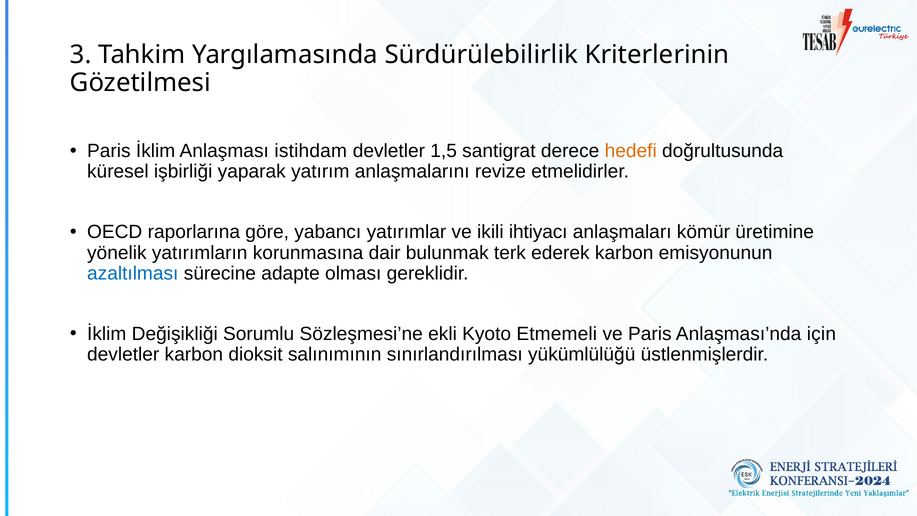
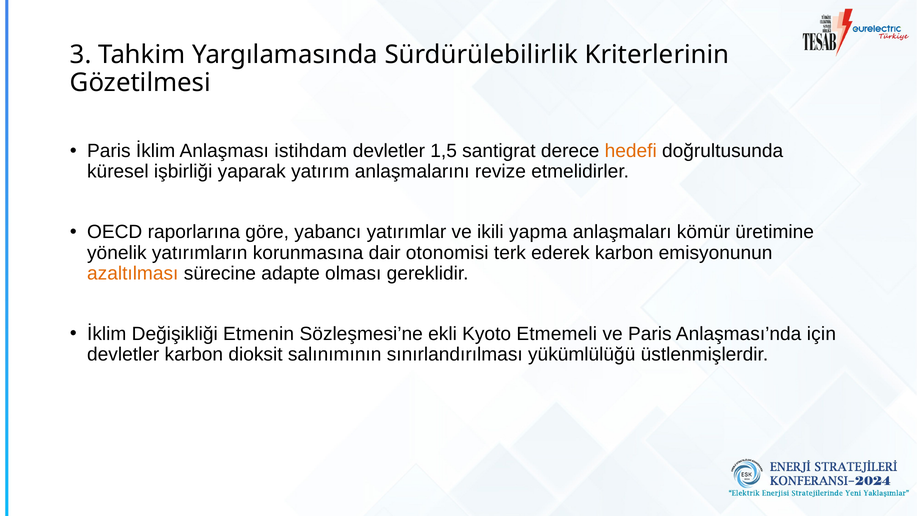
ihtiyacı: ihtiyacı -> yapma
bulunmak: bulunmak -> otonomisi
azaltılması colour: blue -> orange
Sorumlu: Sorumlu -> Etmenin
